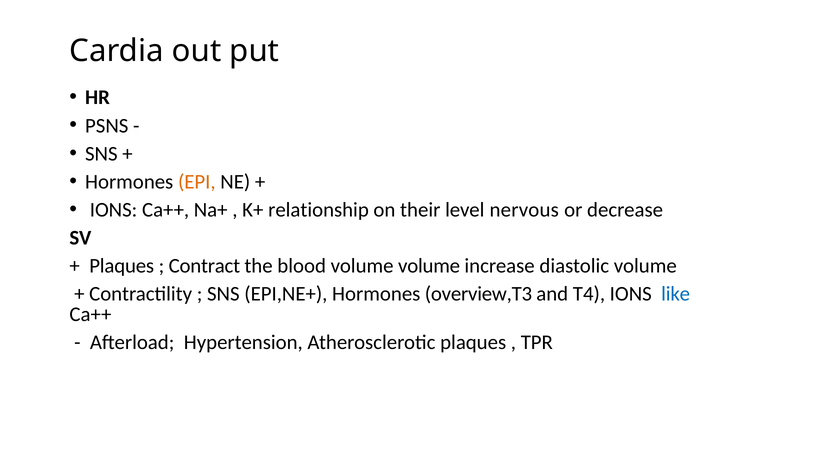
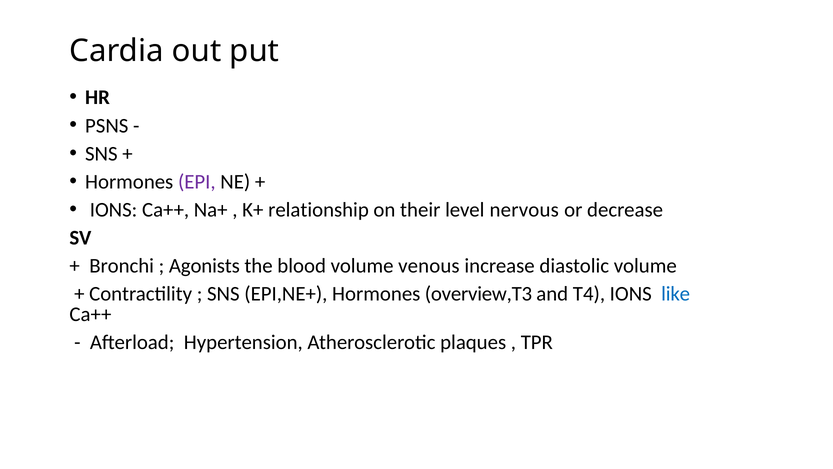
EPI colour: orange -> purple
Plaques at (122, 266): Plaques -> Bronchi
Contract: Contract -> Agonists
volume volume: volume -> venous
